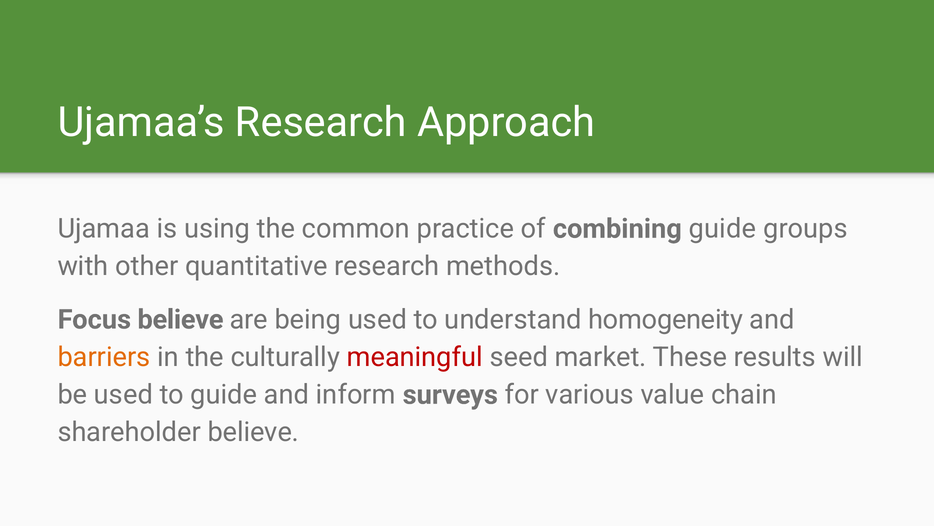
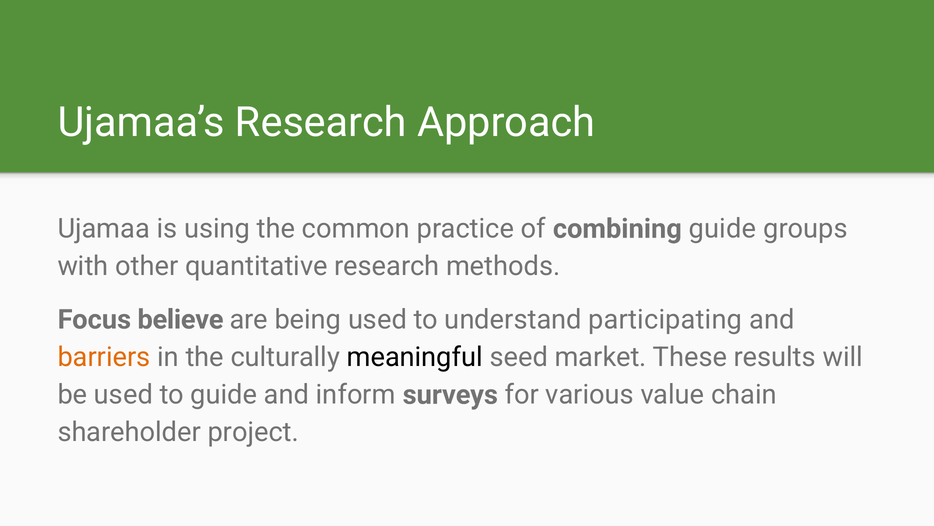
homogeneity: homogeneity -> participating
meaningful colour: red -> black
shareholder believe: believe -> project
